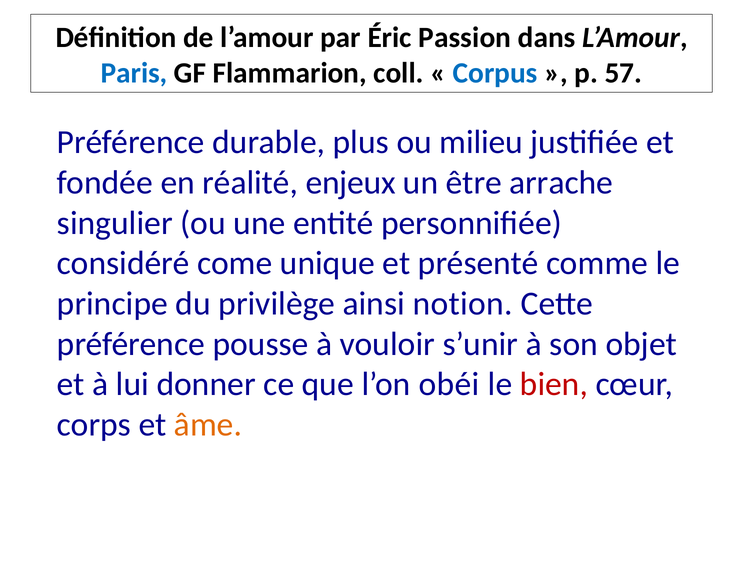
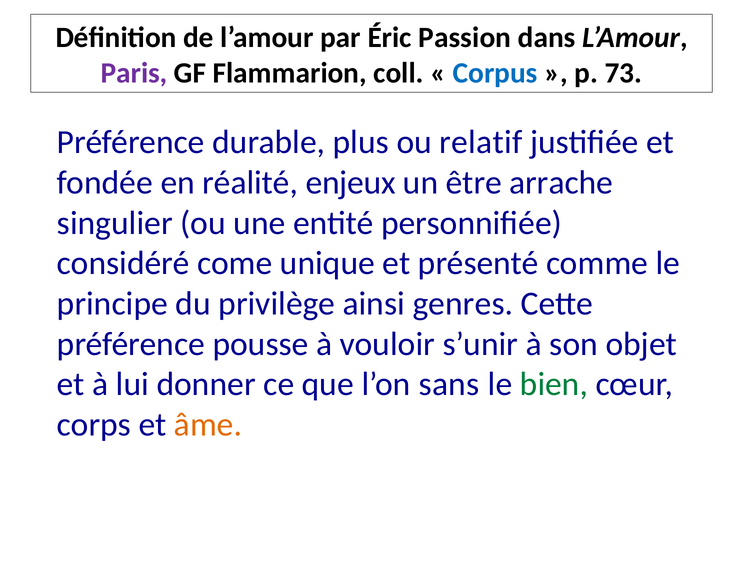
Paris colour: blue -> purple
57: 57 -> 73
milieu: milieu -> relatif
notion: notion -> genres
obéi: obéi -> sans
bien colour: red -> green
